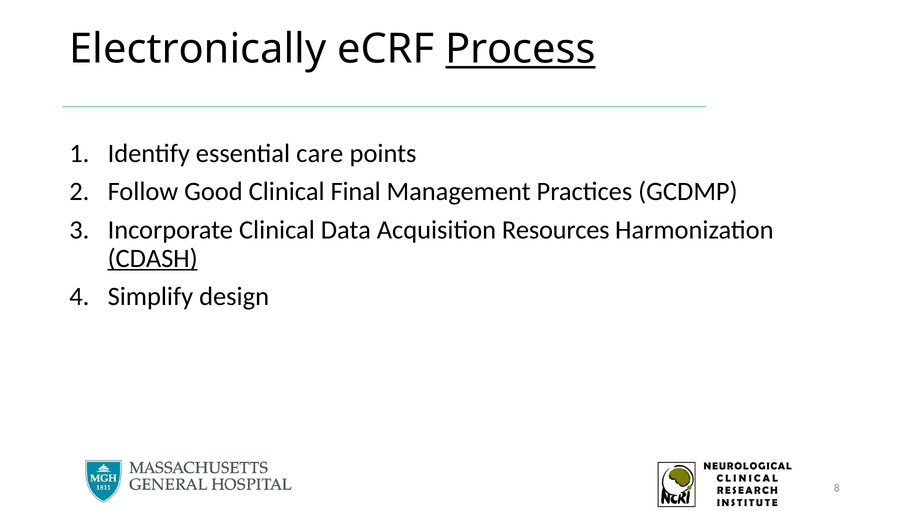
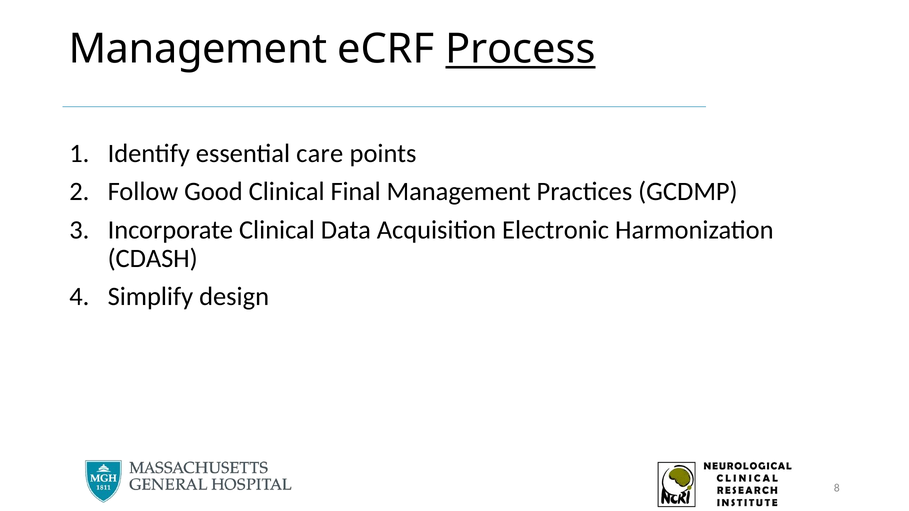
Electronically at (198, 49): Electronically -> Management
Resources: Resources -> Electronic
CDASH underline: present -> none
